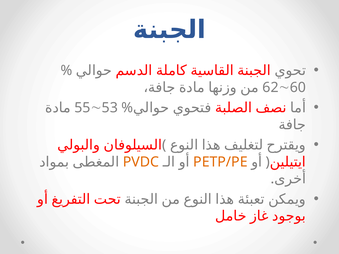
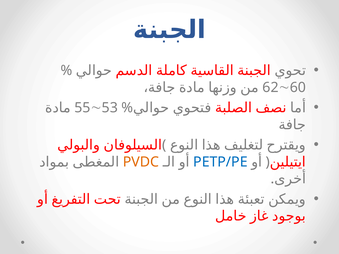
PETP/PE colour: orange -> blue
